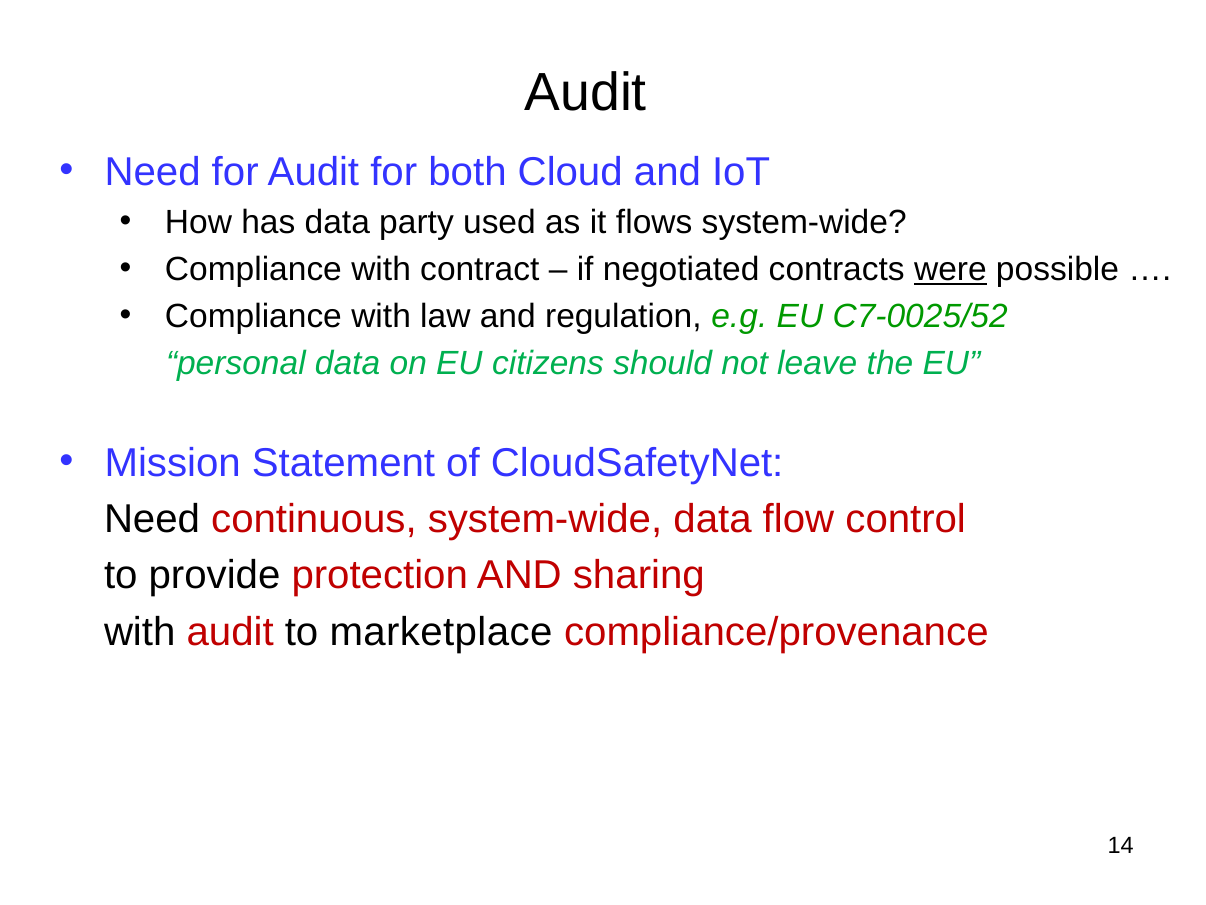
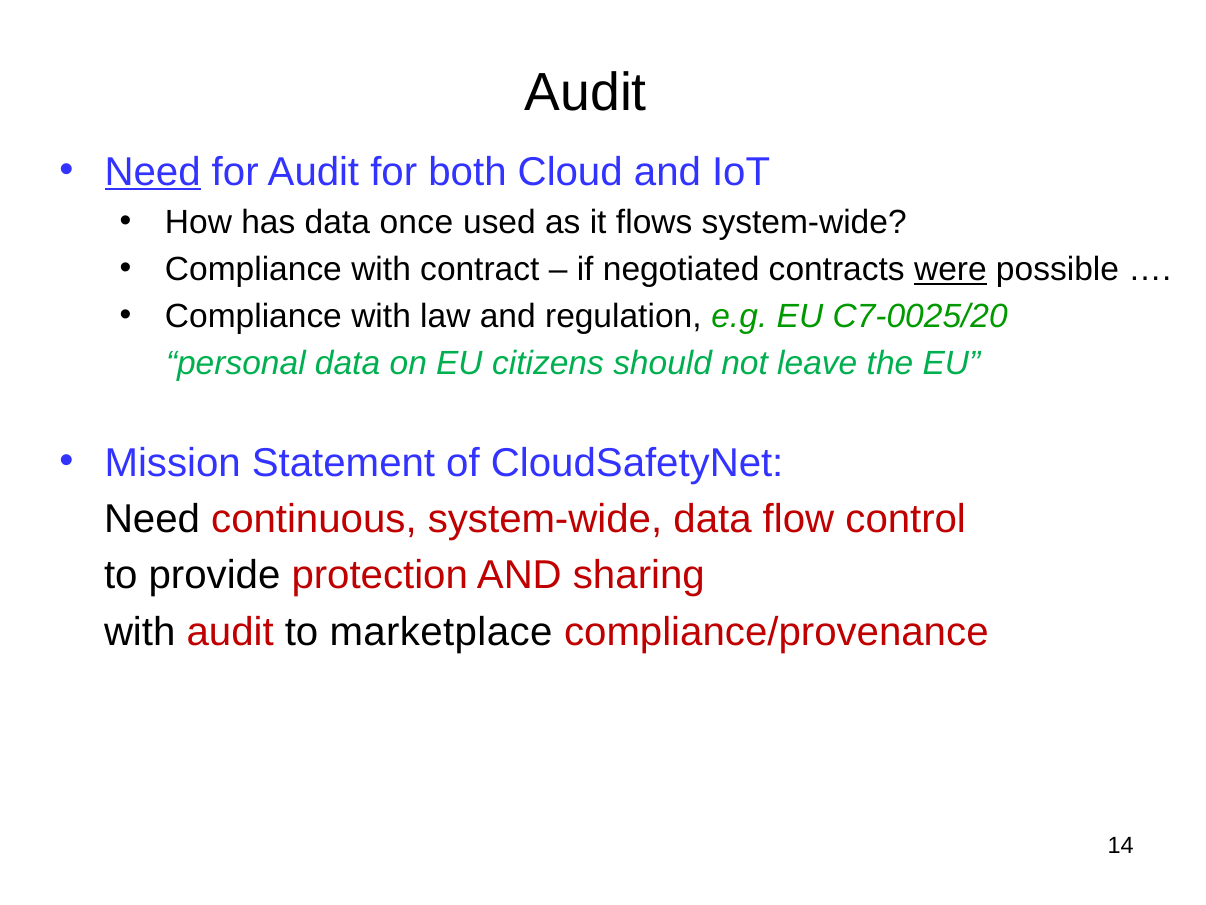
Need at (153, 172) underline: none -> present
party: party -> once
C7-0025/52: C7-0025/52 -> C7-0025/20
